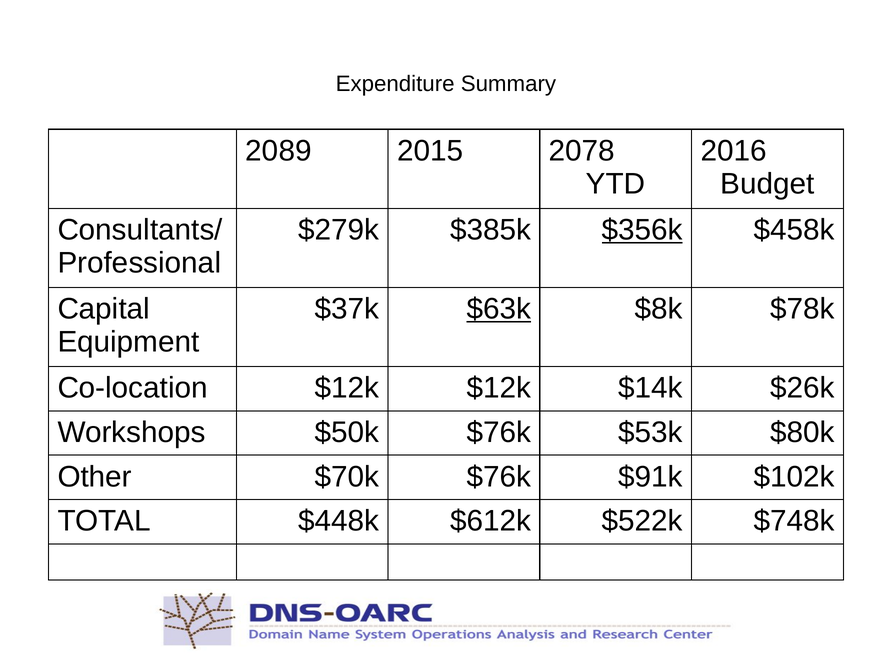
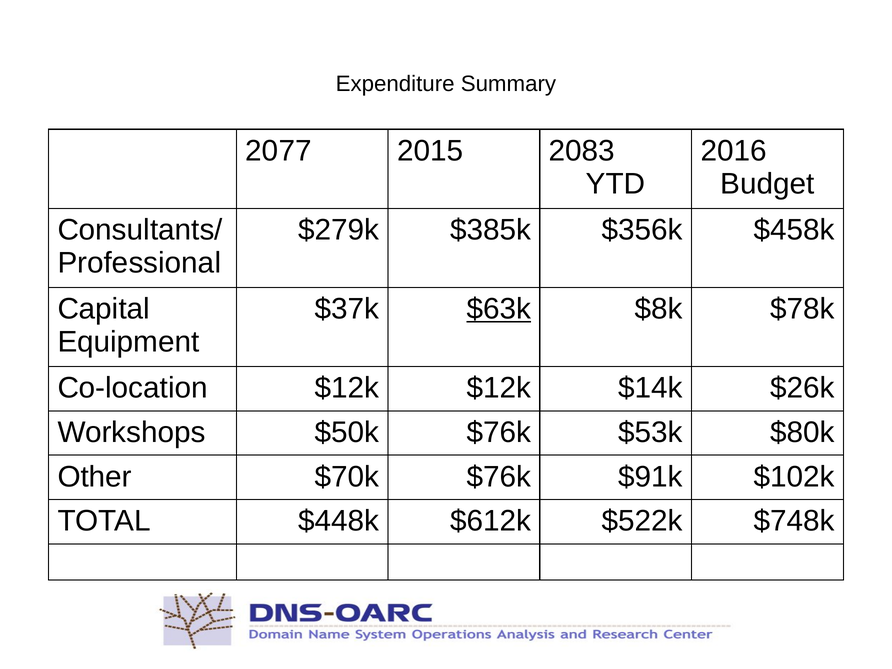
2089: 2089 -> 2077
2078: 2078 -> 2083
$356k underline: present -> none
